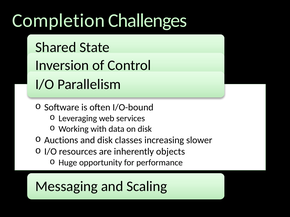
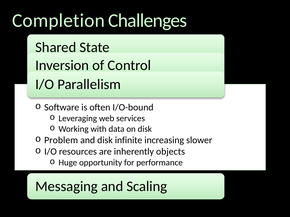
Auctions: Auctions -> Problem
classes: classes -> infinite
